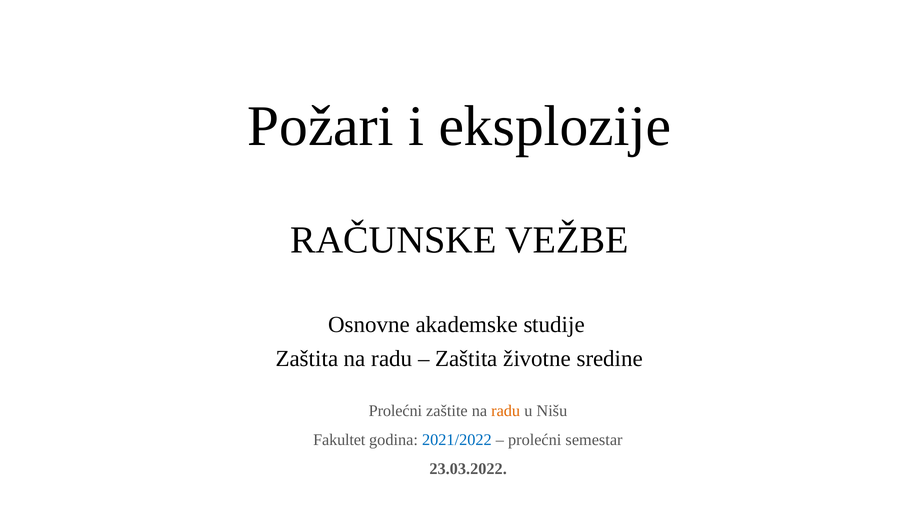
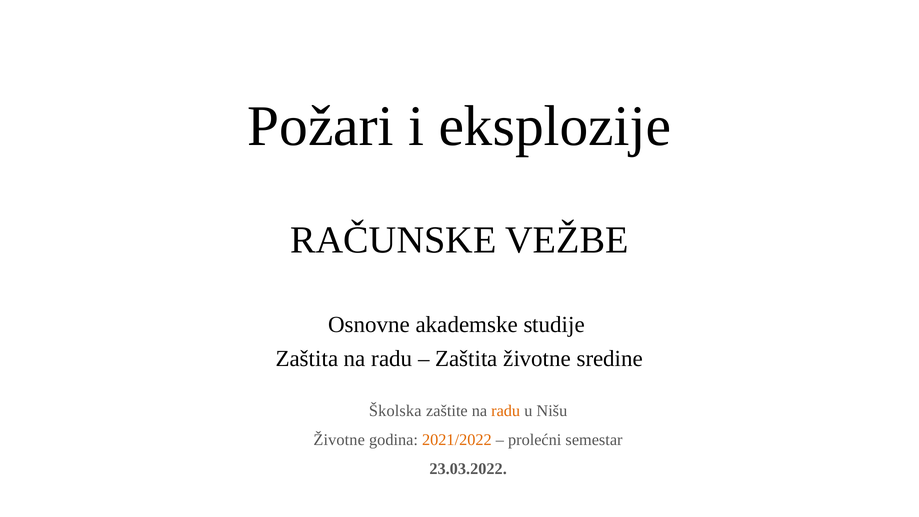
Prolećni at (395, 411): Prolećni -> Školska
Fakultet at (339, 440): Fakultet -> Životne
2021/2022 colour: blue -> orange
